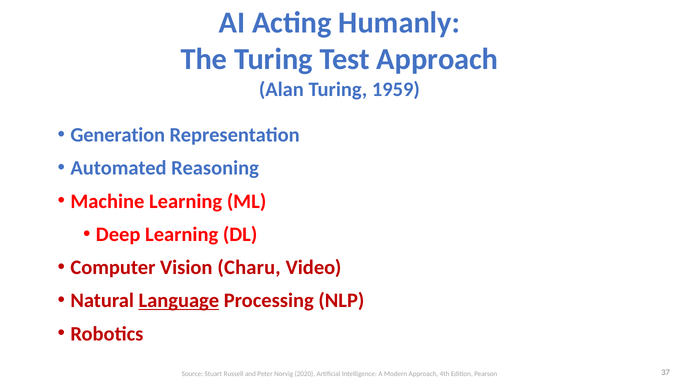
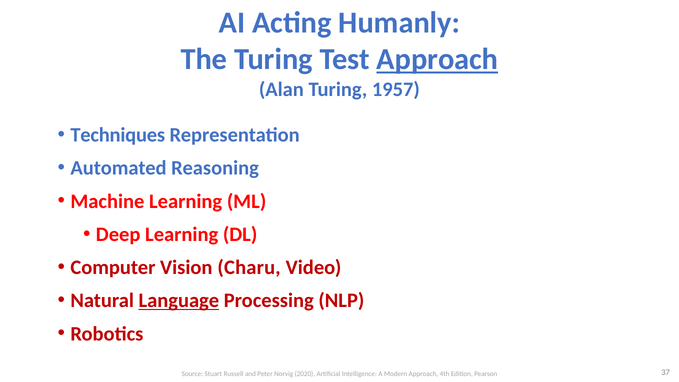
Approach at (437, 59) underline: none -> present
1959: 1959 -> 1957
Generation: Generation -> Techniques
